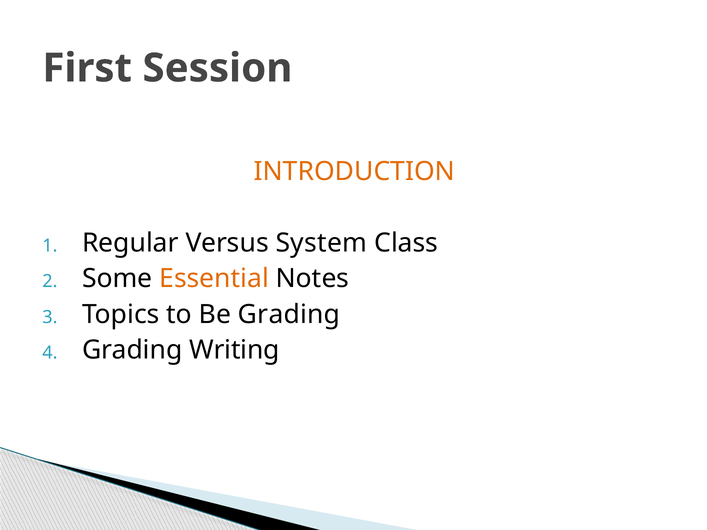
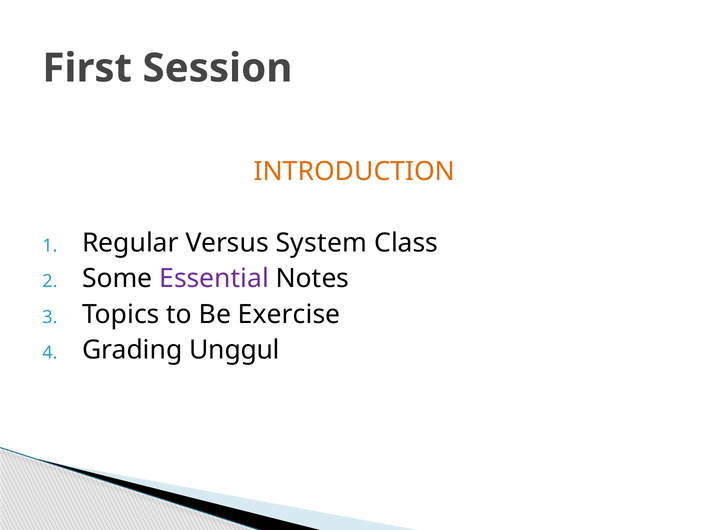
Essential colour: orange -> purple
Be Grading: Grading -> Exercise
Writing: Writing -> Unggul
